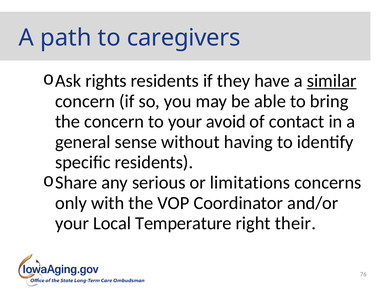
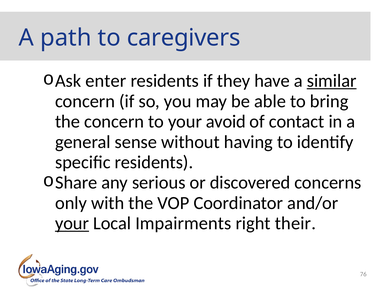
rights: rights -> enter
limitations: limitations -> discovered
your at (72, 223) underline: none -> present
Temperature: Temperature -> Impairments
